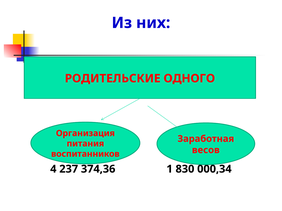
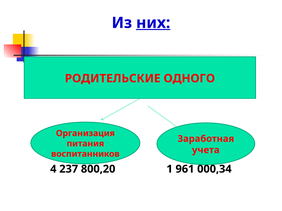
них underline: none -> present
весов: весов -> учета
374,36: 374,36 -> 800,20
830: 830 -> 961
